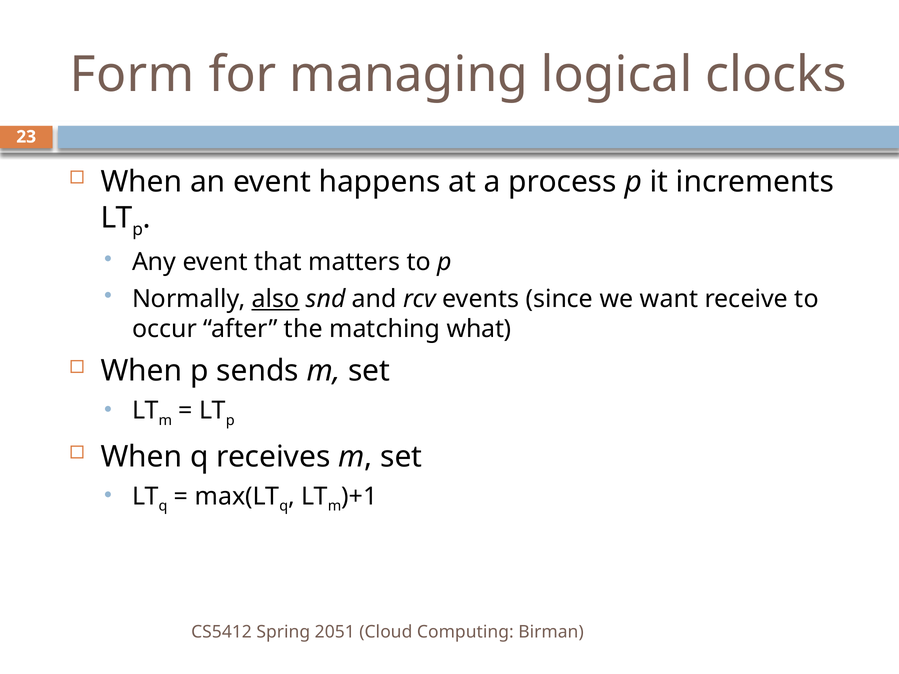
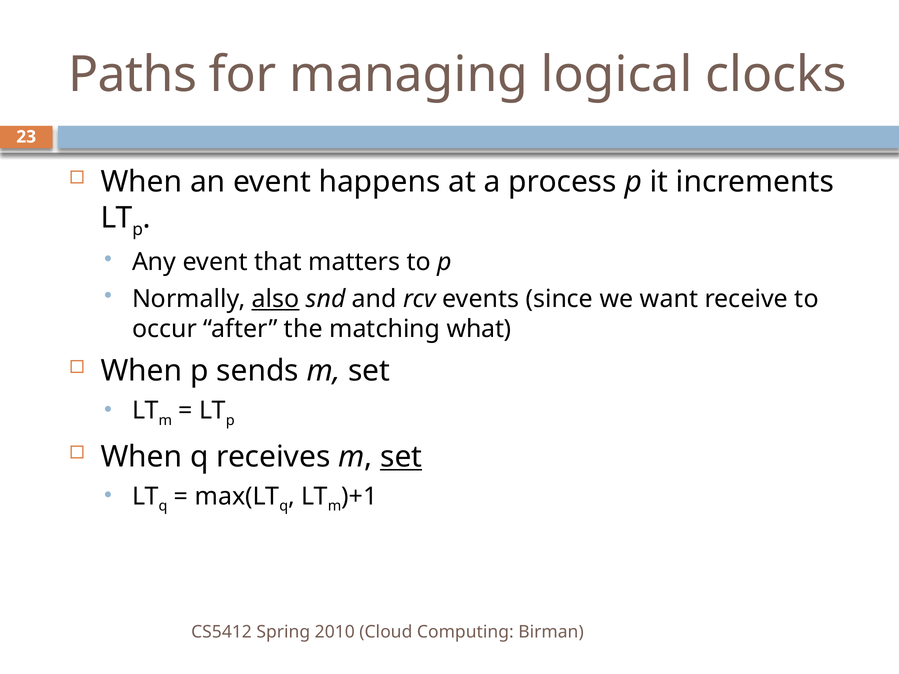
Form: Form -> Paths
set at (401, 457) underline: none -> present
2051: 2051 -> 2010
